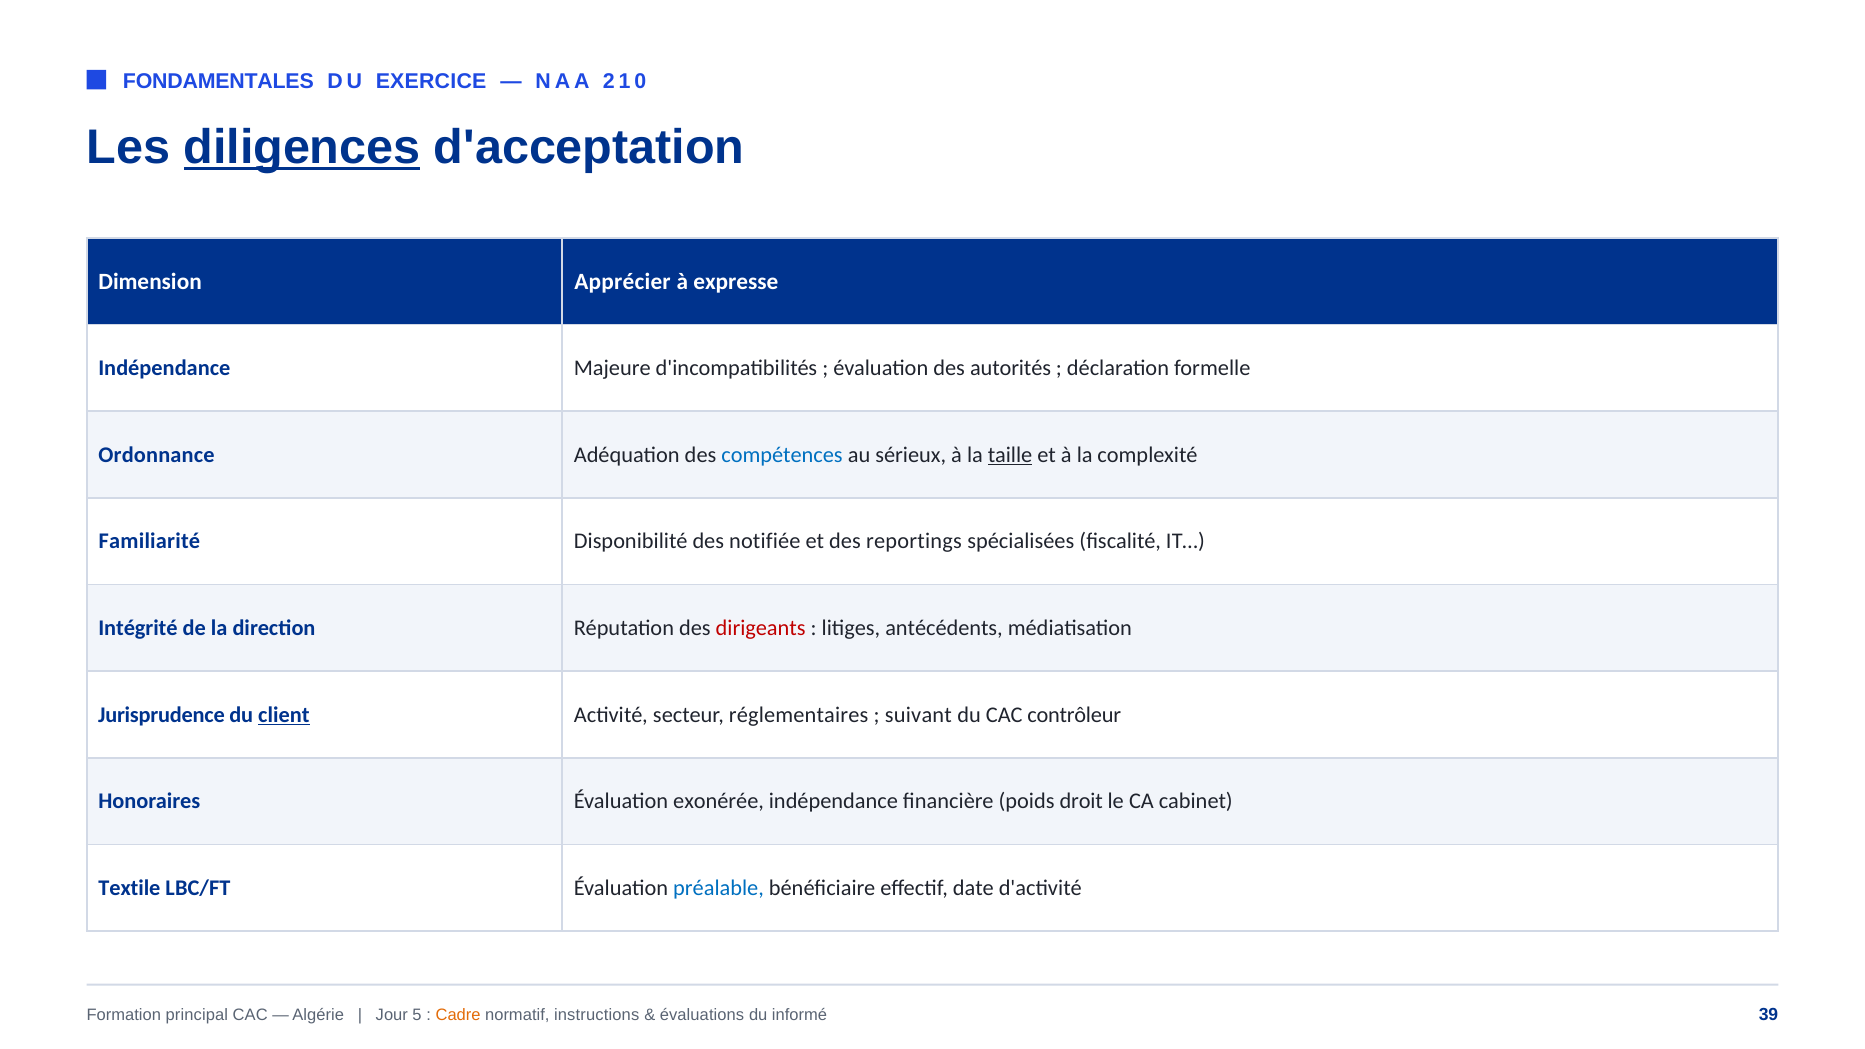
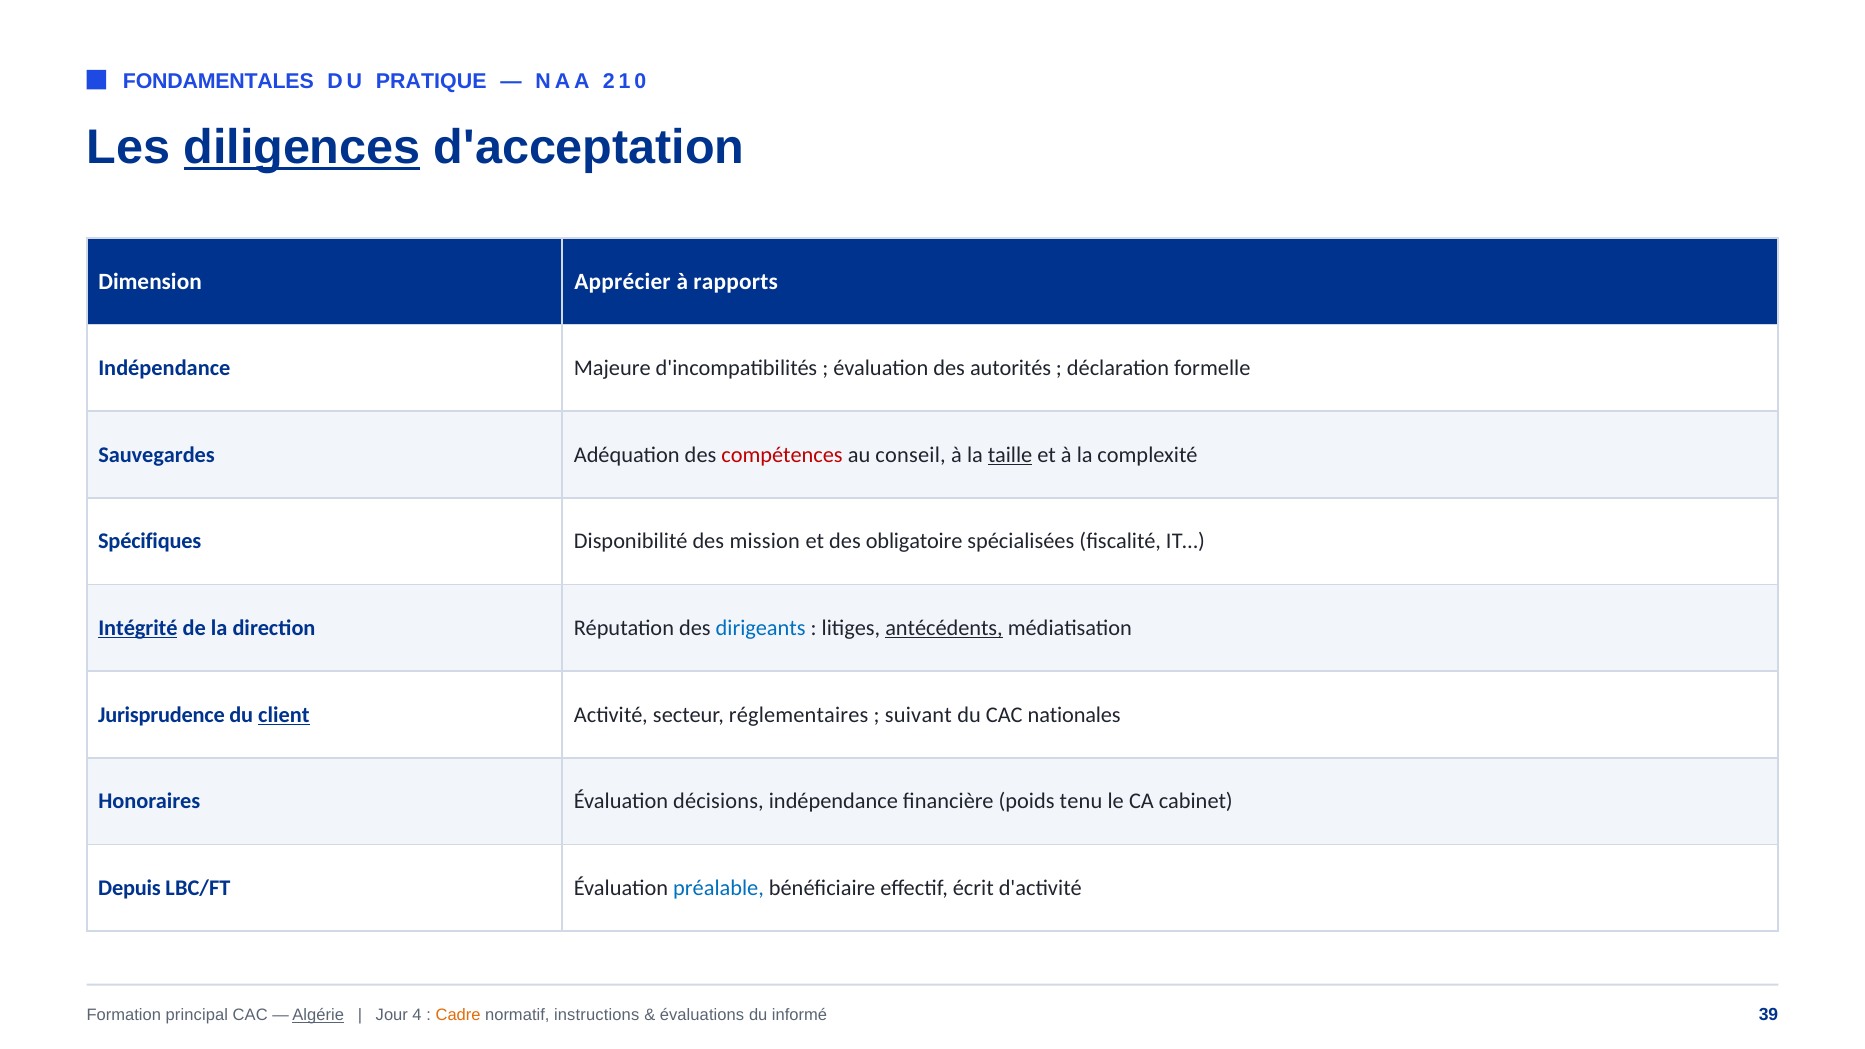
EXERCICE: EXERCICE -> PRATIQUE
expresse: expresse -> rapports
Ordonnance: Ordonnance -> Sauvegardes
compétences colour: blue -> red
sérieux: sérieux -> conseil
Familiarité: Familiarité -> Spécifiques
notifiée: notifiée -> mission
reportings: reportings -> obligatoire
Intégrité underline: none -> present
dirigeants colour: red -> blue
antécédents underline: none -> present
contrôleur: contrôleur -> nationales
exonérée: exonérée -> décisions
droit: droit -> tenu
Textile: Textile -> Depuis
date: date -> écrit
Algérie underline: none -> present
5: 5 -> 4
